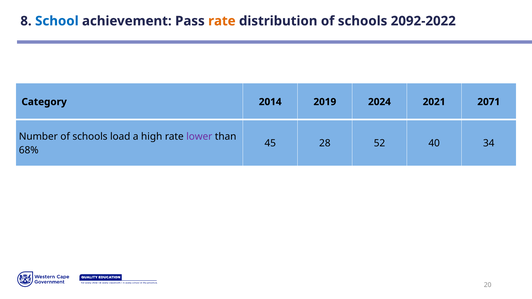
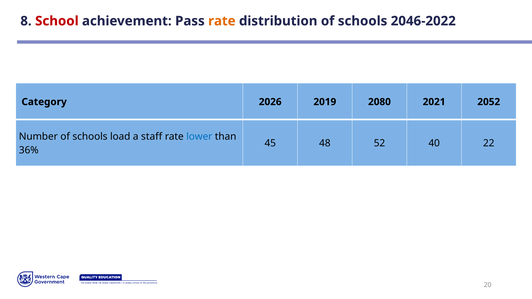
School colour: blue -> red
2092-2022: 2092-2022 -> 2046-2022
2014: 2014 -> 2026
2024: 2024 -> 2080
2071: 2071 -> 2052
high: high -> staff
lower colour: purple -> blue
28: 28 -> 48
34: 34 -> 22
68%: 68% -> 36%
